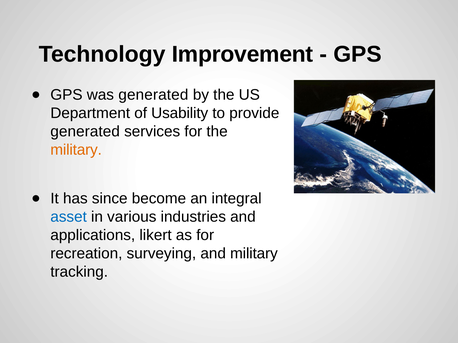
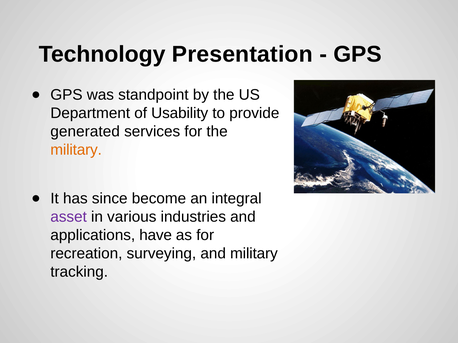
Improvement: Improvement -> Presentation
was generated: generated -> standpoint
asset colour: blue -> purple
likert: likert -> have
